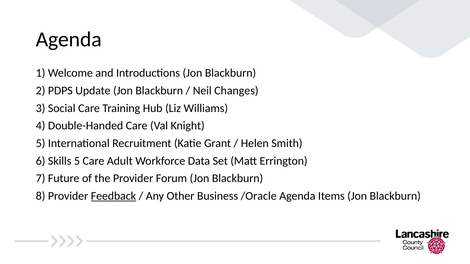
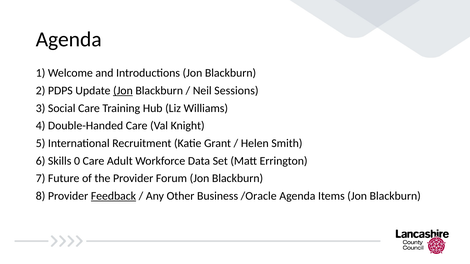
Jon at (123, 91) underline: none -> present
Changes: Changes -> Sessions
Skills 5: 5 -> 0
